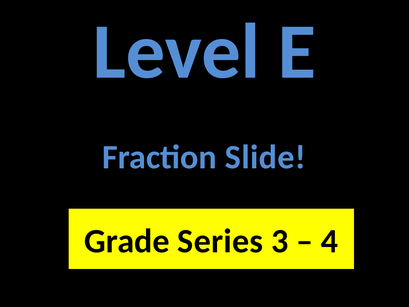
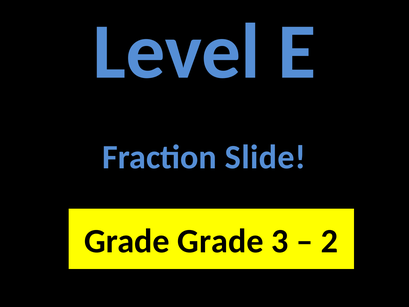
Grade Series: Series -> Grade
4: 4 -> 2
